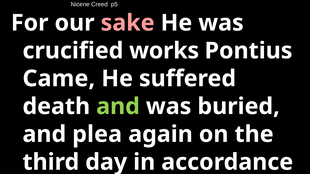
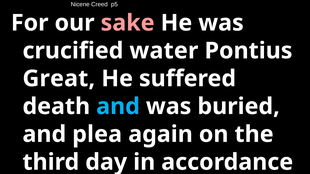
works: works -> water
Came: Came -> Great
and at (118, 107) colour: light green -> light blue
